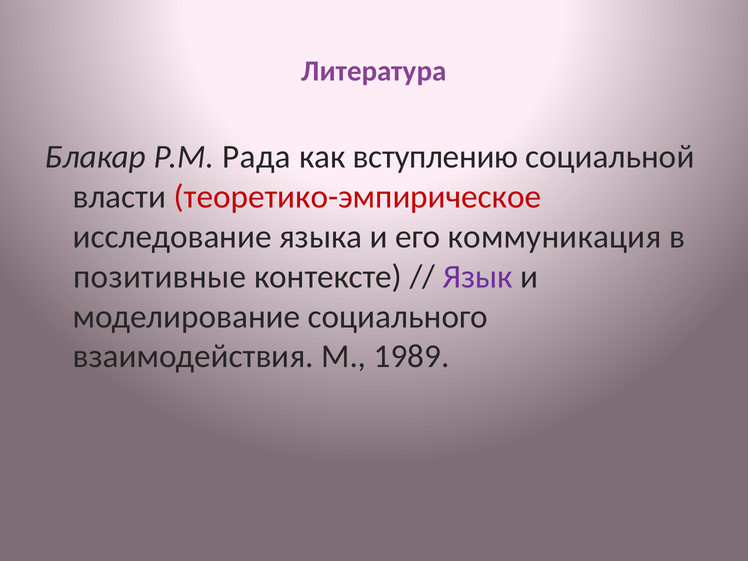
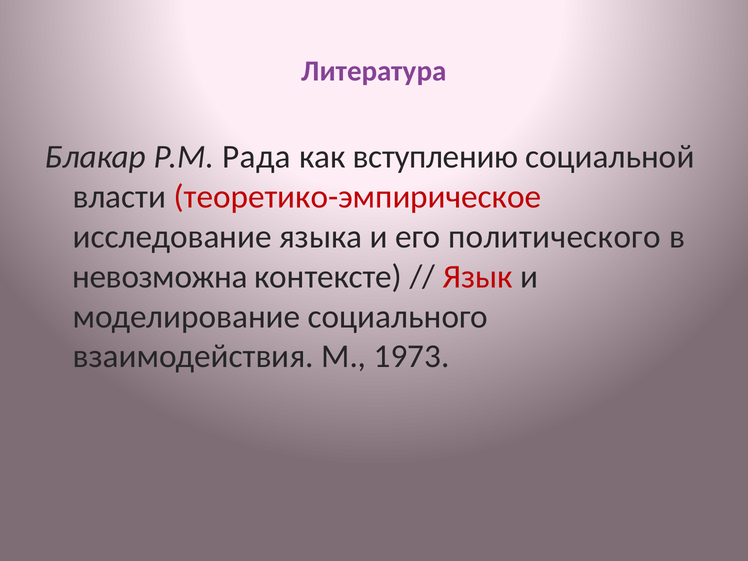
коммуникация: коммуникация -> политического
позитивные: позитивные -> невозможна
Язык colour: purple -> red
1989: 1989 -> 1973
